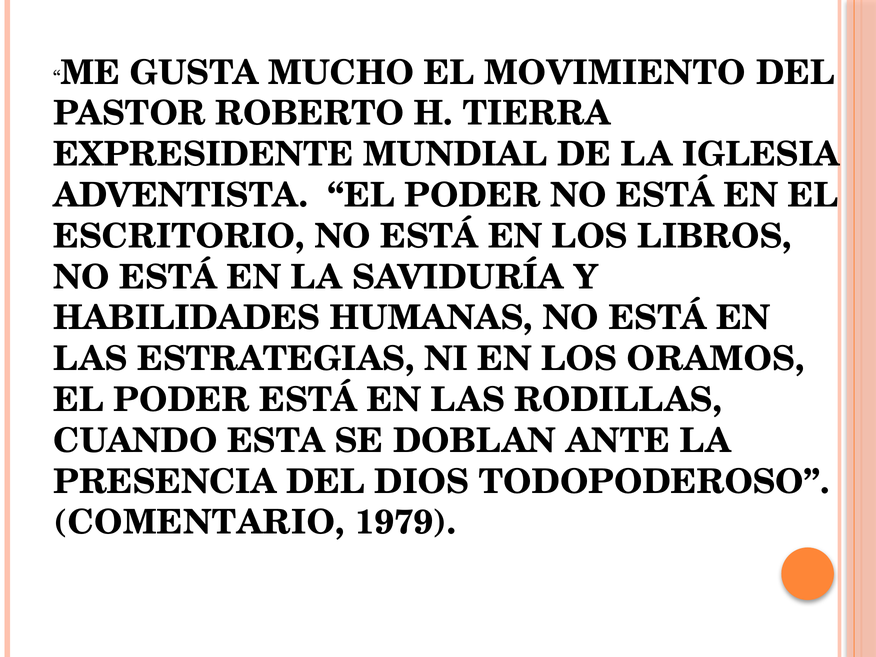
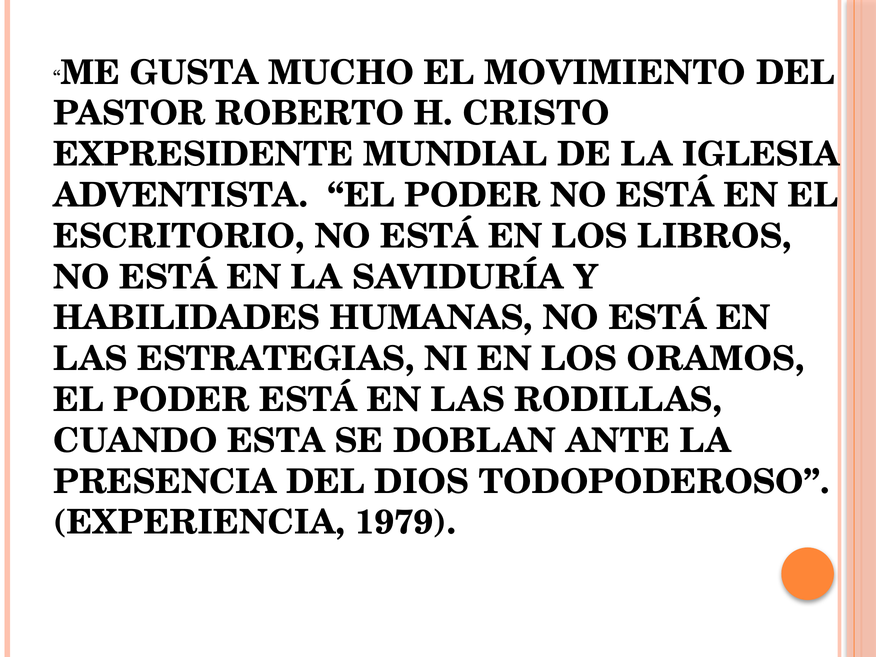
TIERRA: TIERRA -> CRISTO
COMENTARIO: COMENTARIO -> EXPERIENCIA
